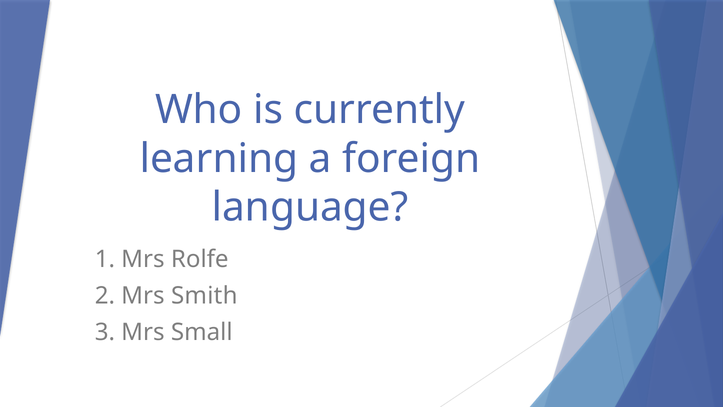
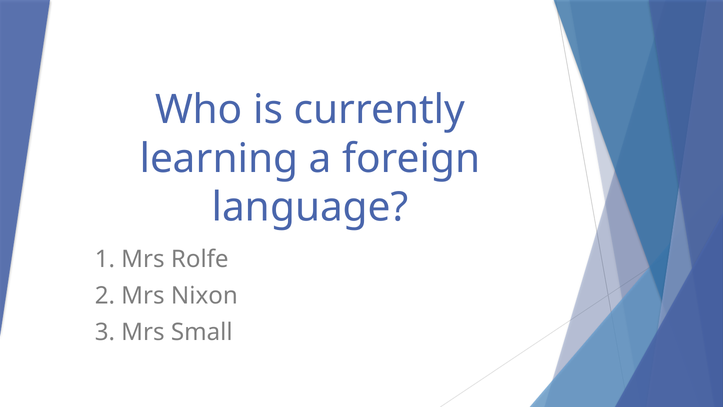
Smith: Smith -> Nixon
